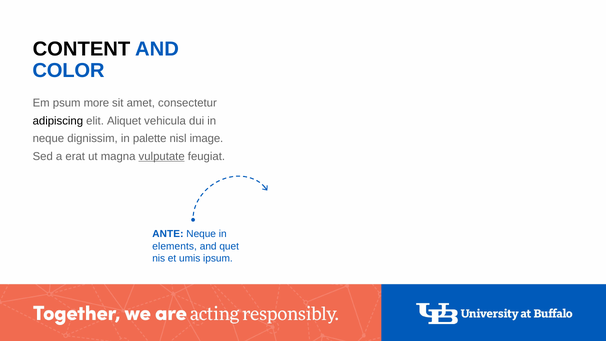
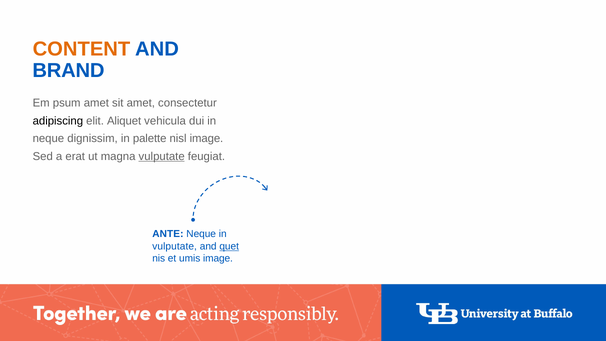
CONTENT colour: black -> orange
COLOR: COLOR -> BRAND
psum more: more -> amet
elements at (175, 246): elements -> vulputate
quet underline: none -> present
umis ipsum: ipsum -> image
